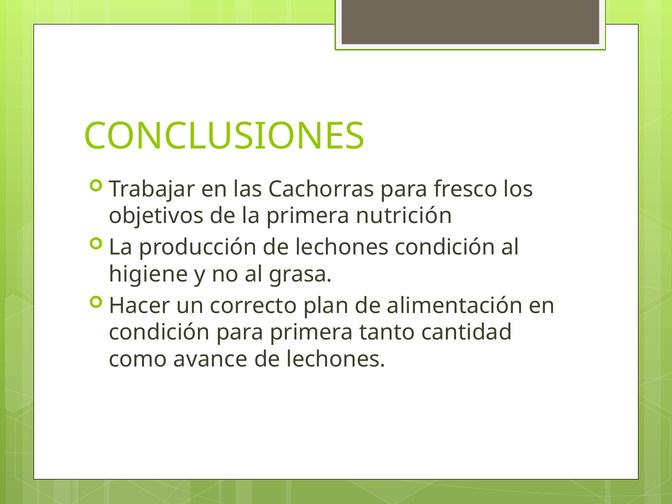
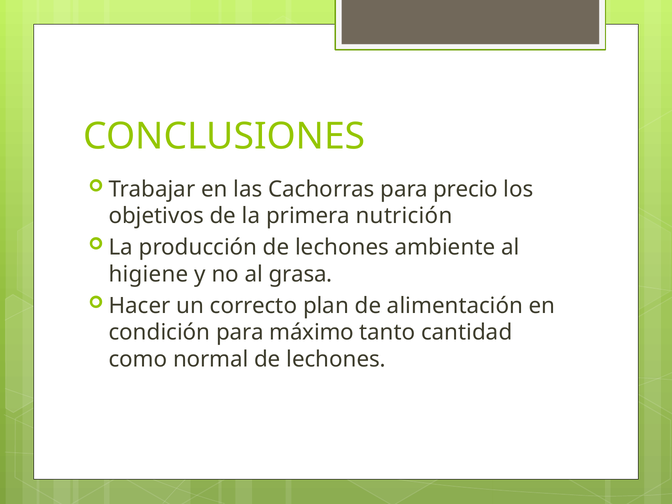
fresco: fresco -> precio
lechones condición: condición -> ambiente
para primera: primera -> máximo
avance: avance -> normal
